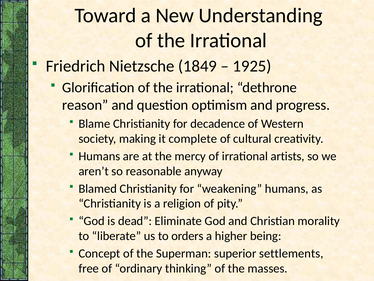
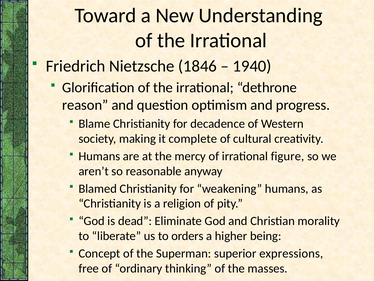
1849: 1849 -> 1846
1925: 1925 -> 1940
artists: artists -> figure
settlements: settlements -> expressions
